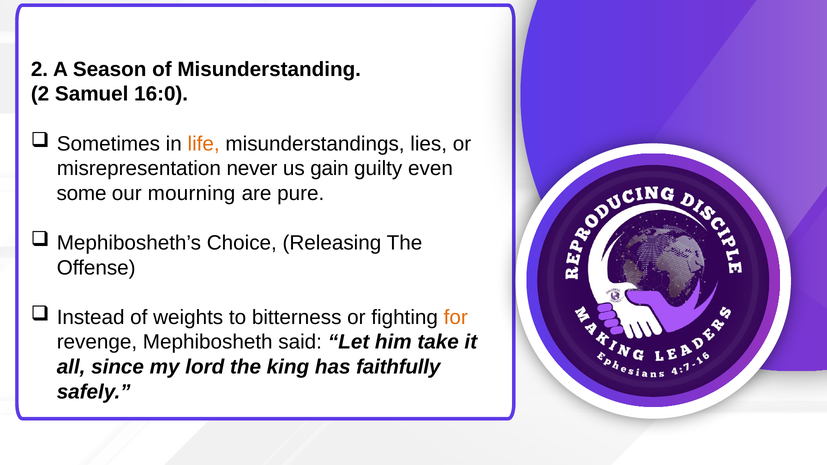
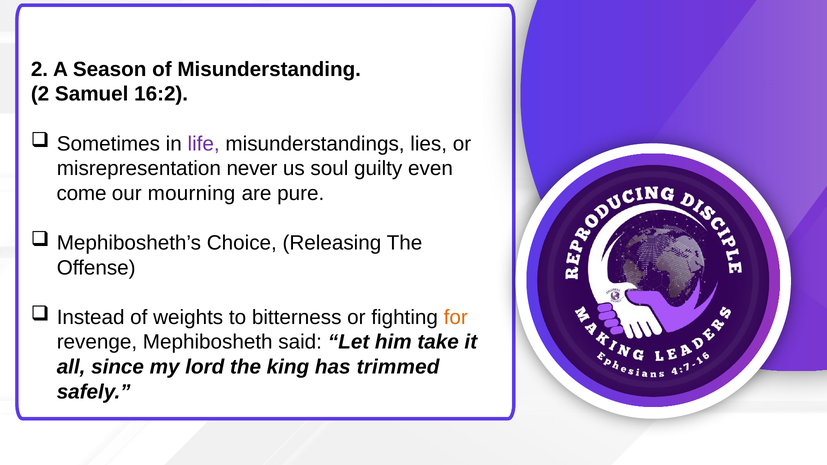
16:0: 16:0 -> 16:2
life colour: orange -> purple
gain: gain -> soul
some: some -> come
faithfully: faithfully -> trimmed
